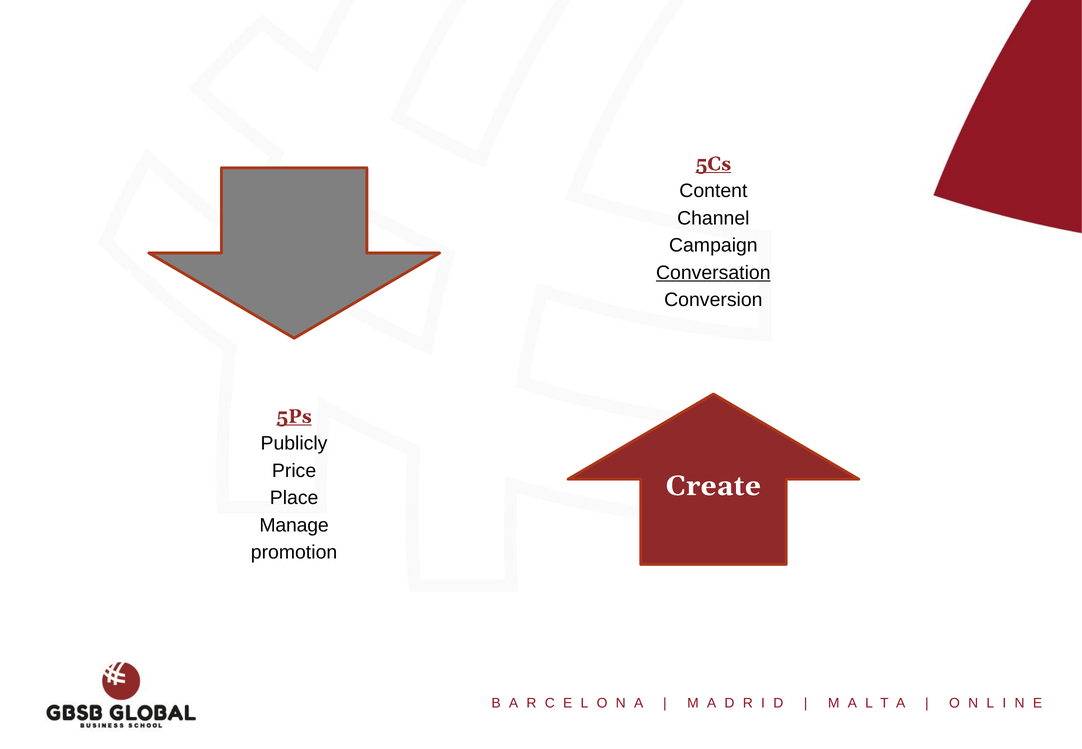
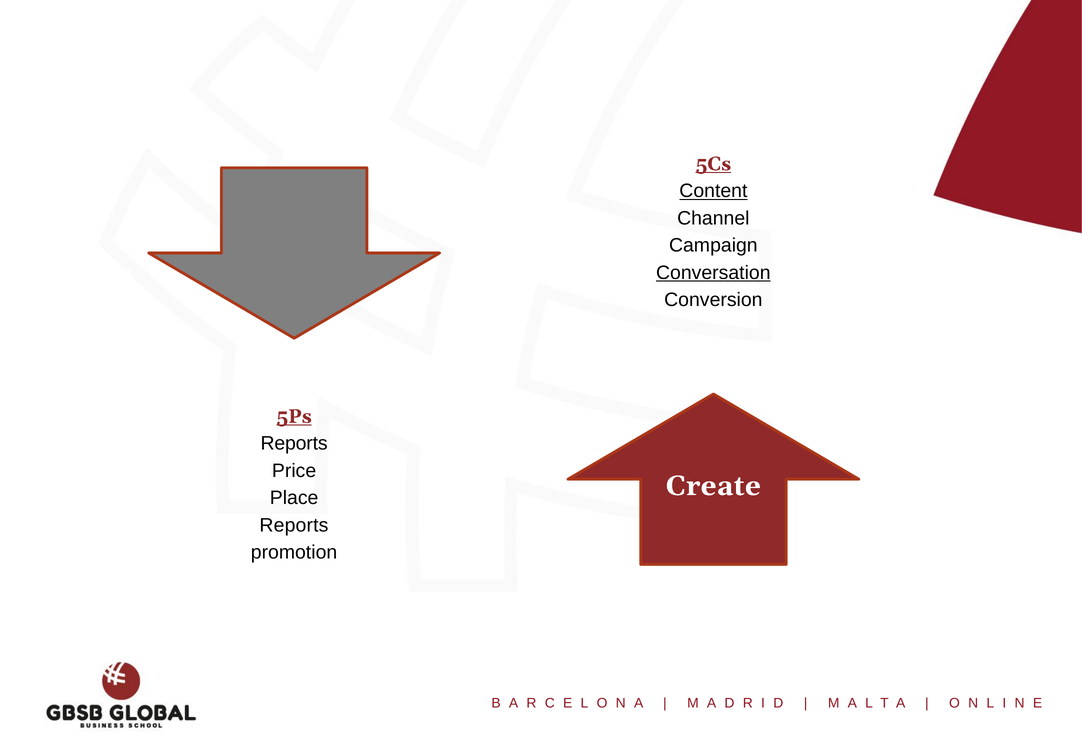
Content underline: none -> present
Publicly at (294, 444): Publicly -> Reports
Manage at (294, 525): Manage -> Reports
